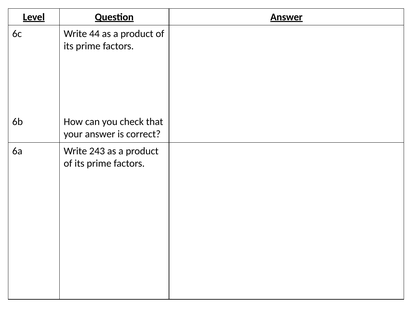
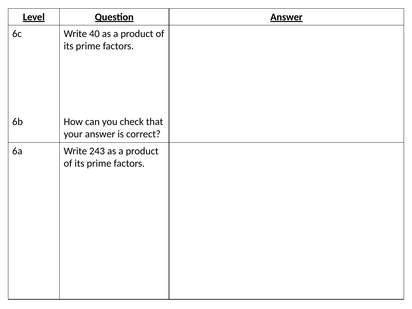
44: 44 -> 40
